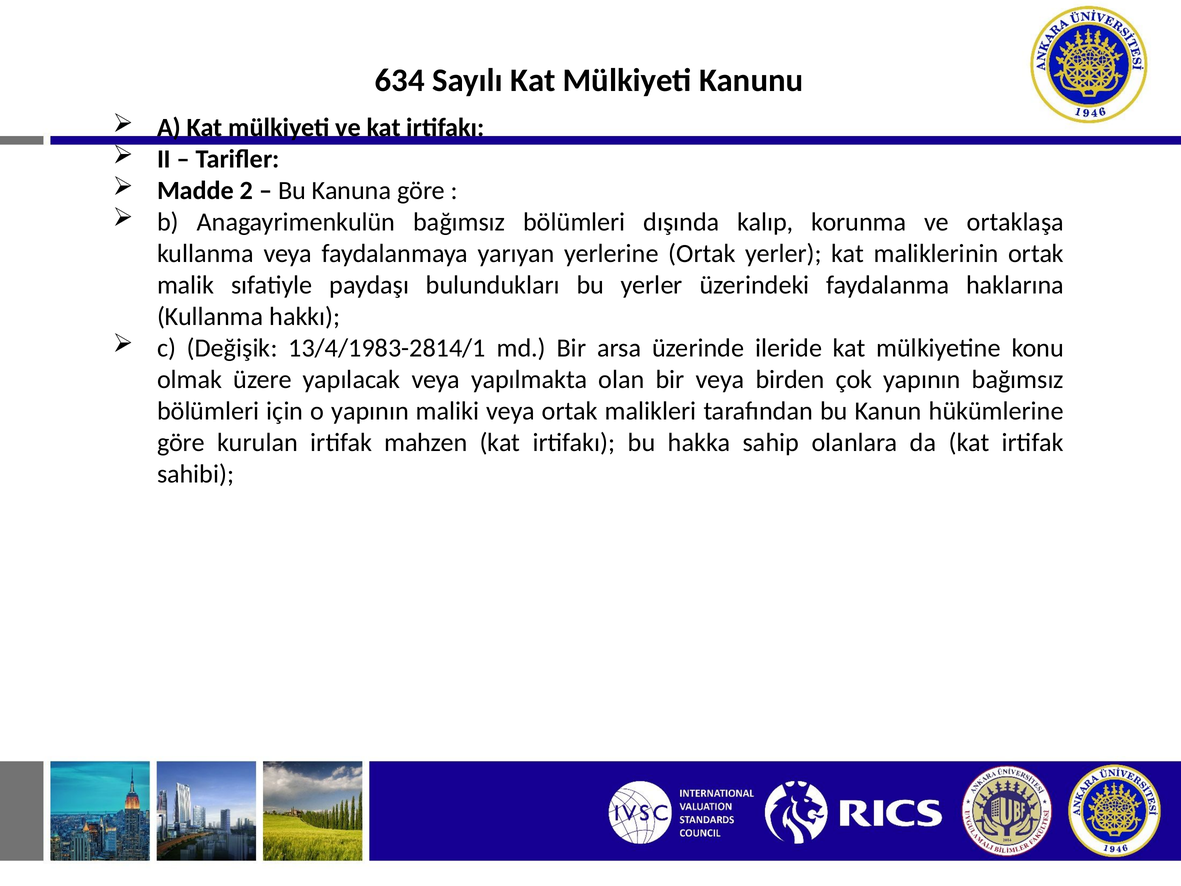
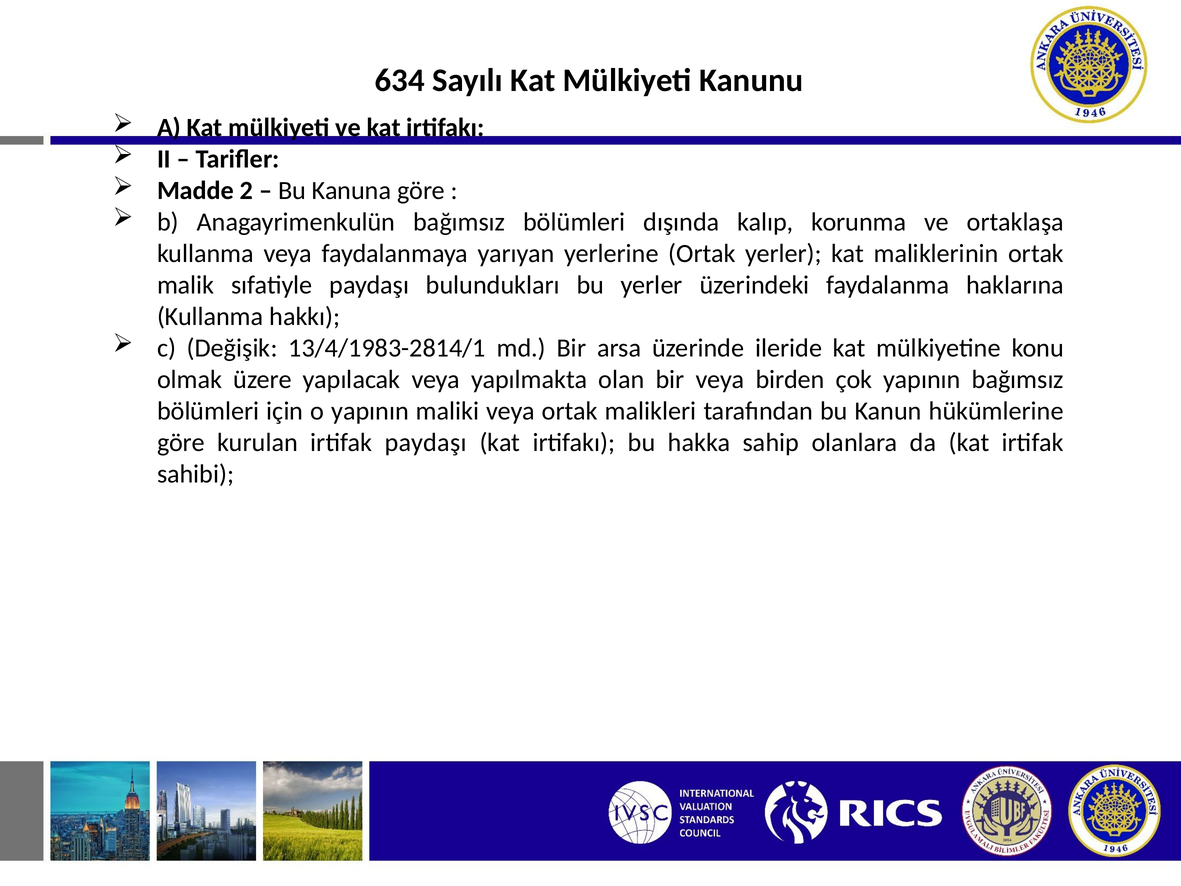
irtifak mahzen: mahzen -> paydaşı
